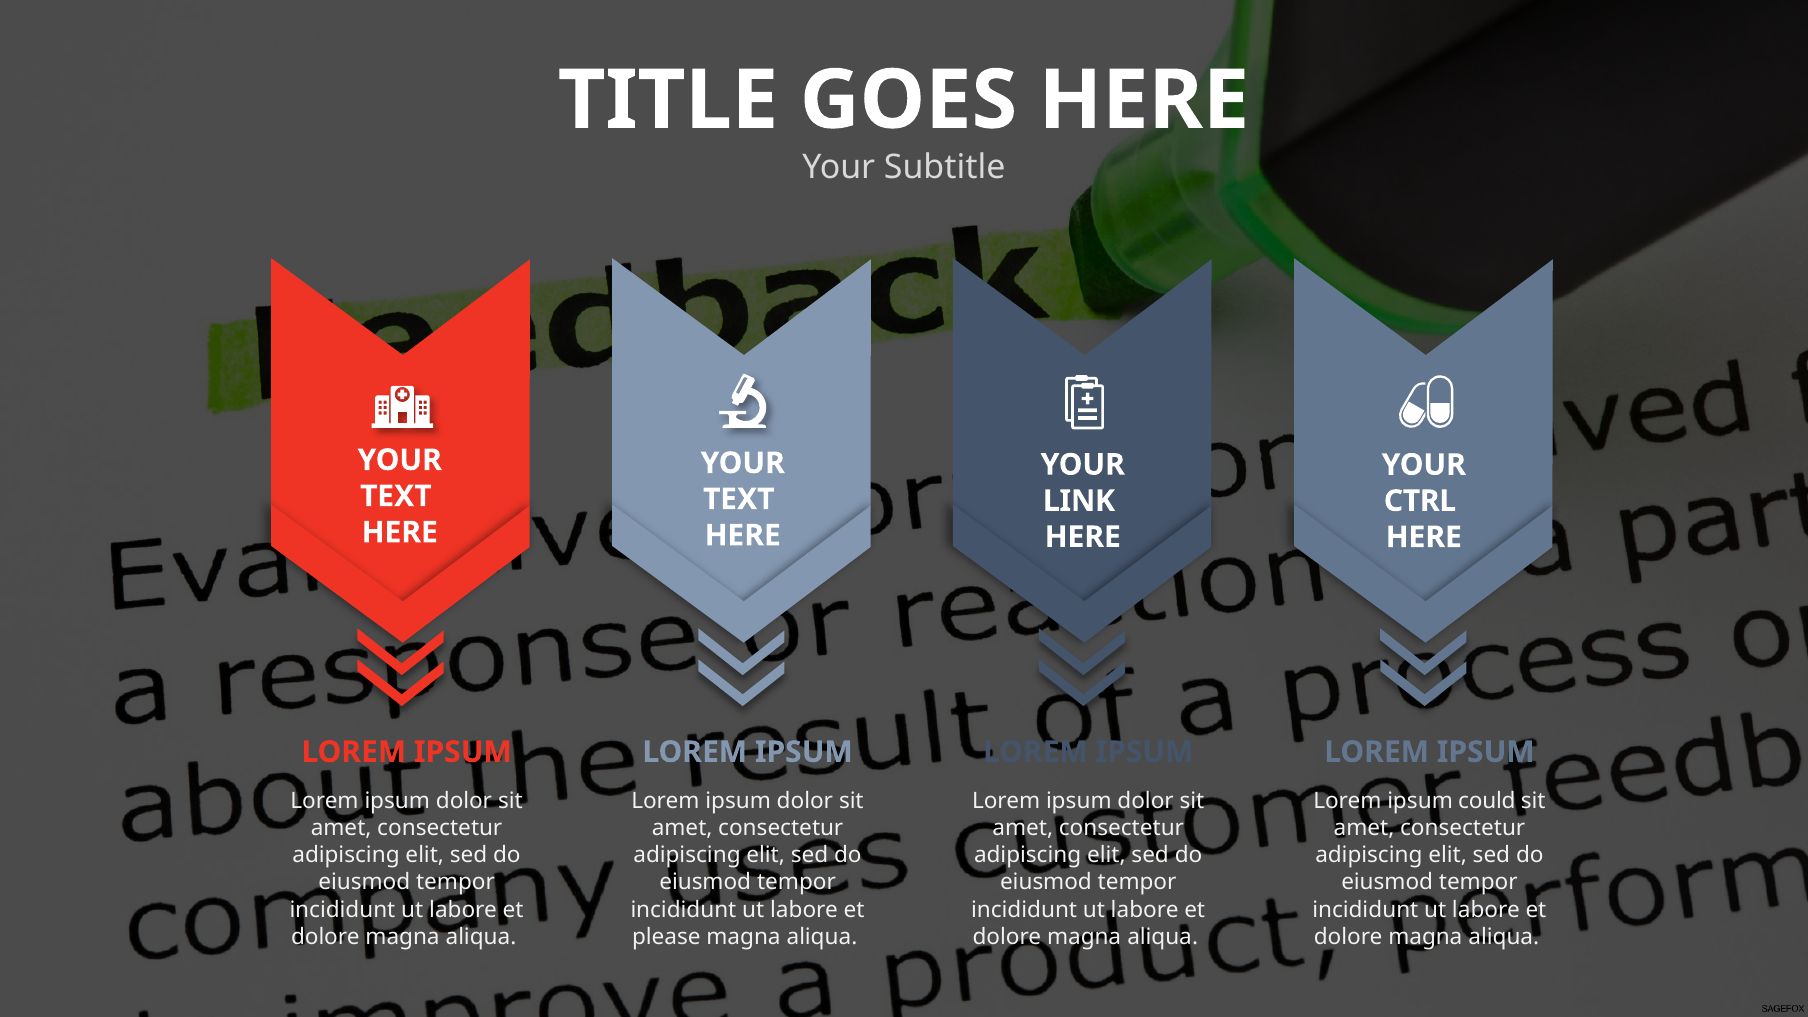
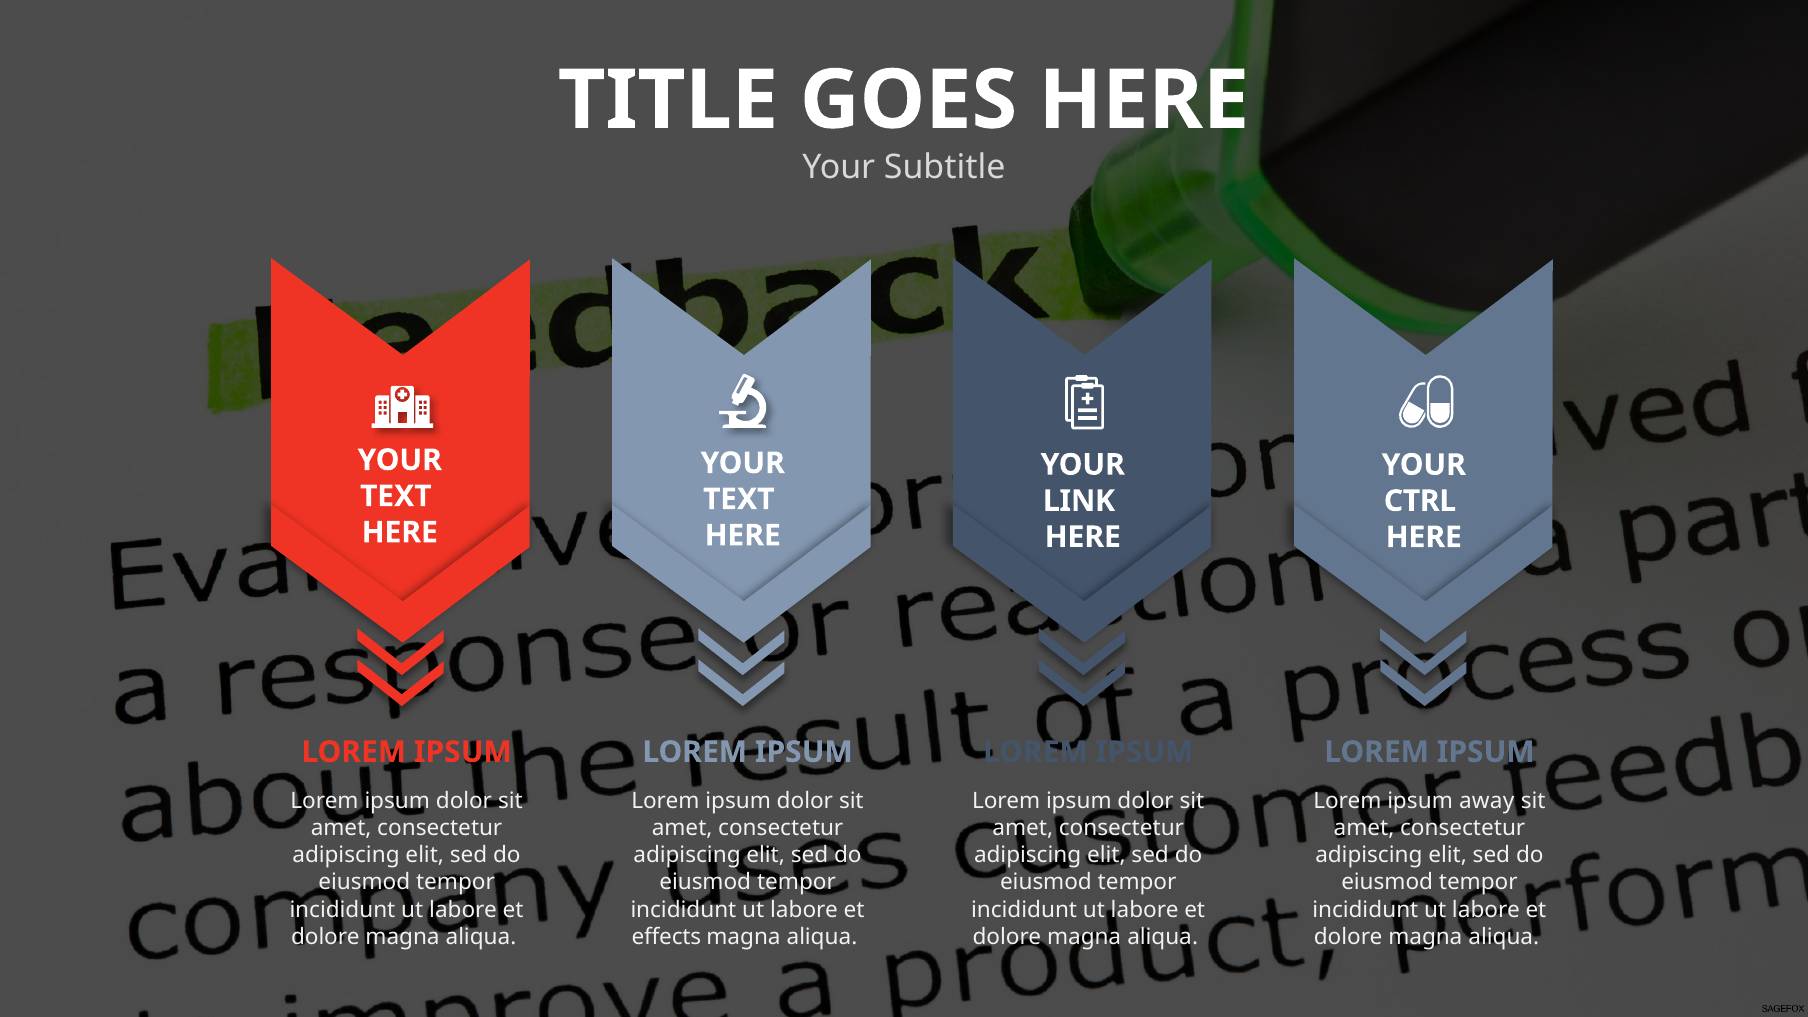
could: could -> away
please: please -> effects
